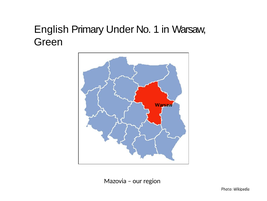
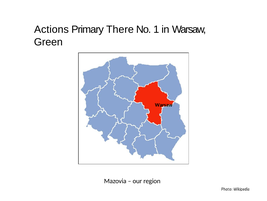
English: English -> Actions
Under: Under -> There
